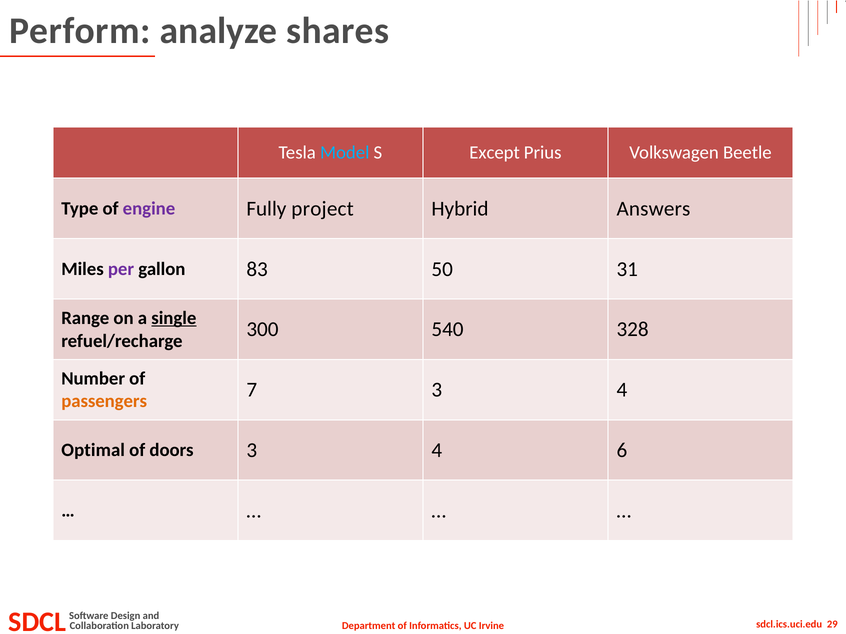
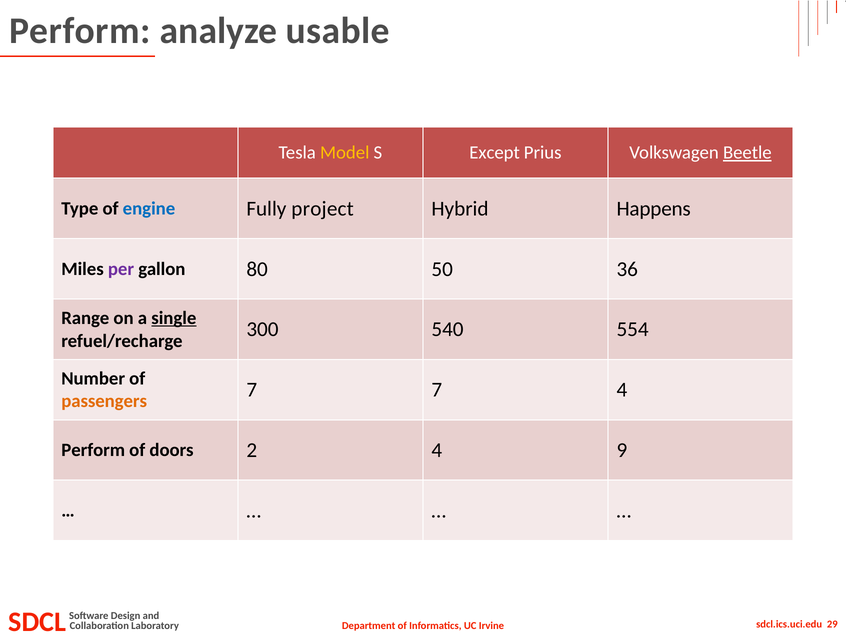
shares: shares -> usable
Model colour: light blue -> yellow
Beetle underline: none -> present
engine colour: purple -> blue
Answers: Answers -> Happens
83: 83 -> 80
31: 31 -> 36
328: 328 -> 554
7 3: 3 -> 7
Optimal at (93, 451): Optimal -> Perform
doors 3: 3 -> 2
6: 6 -> 9
